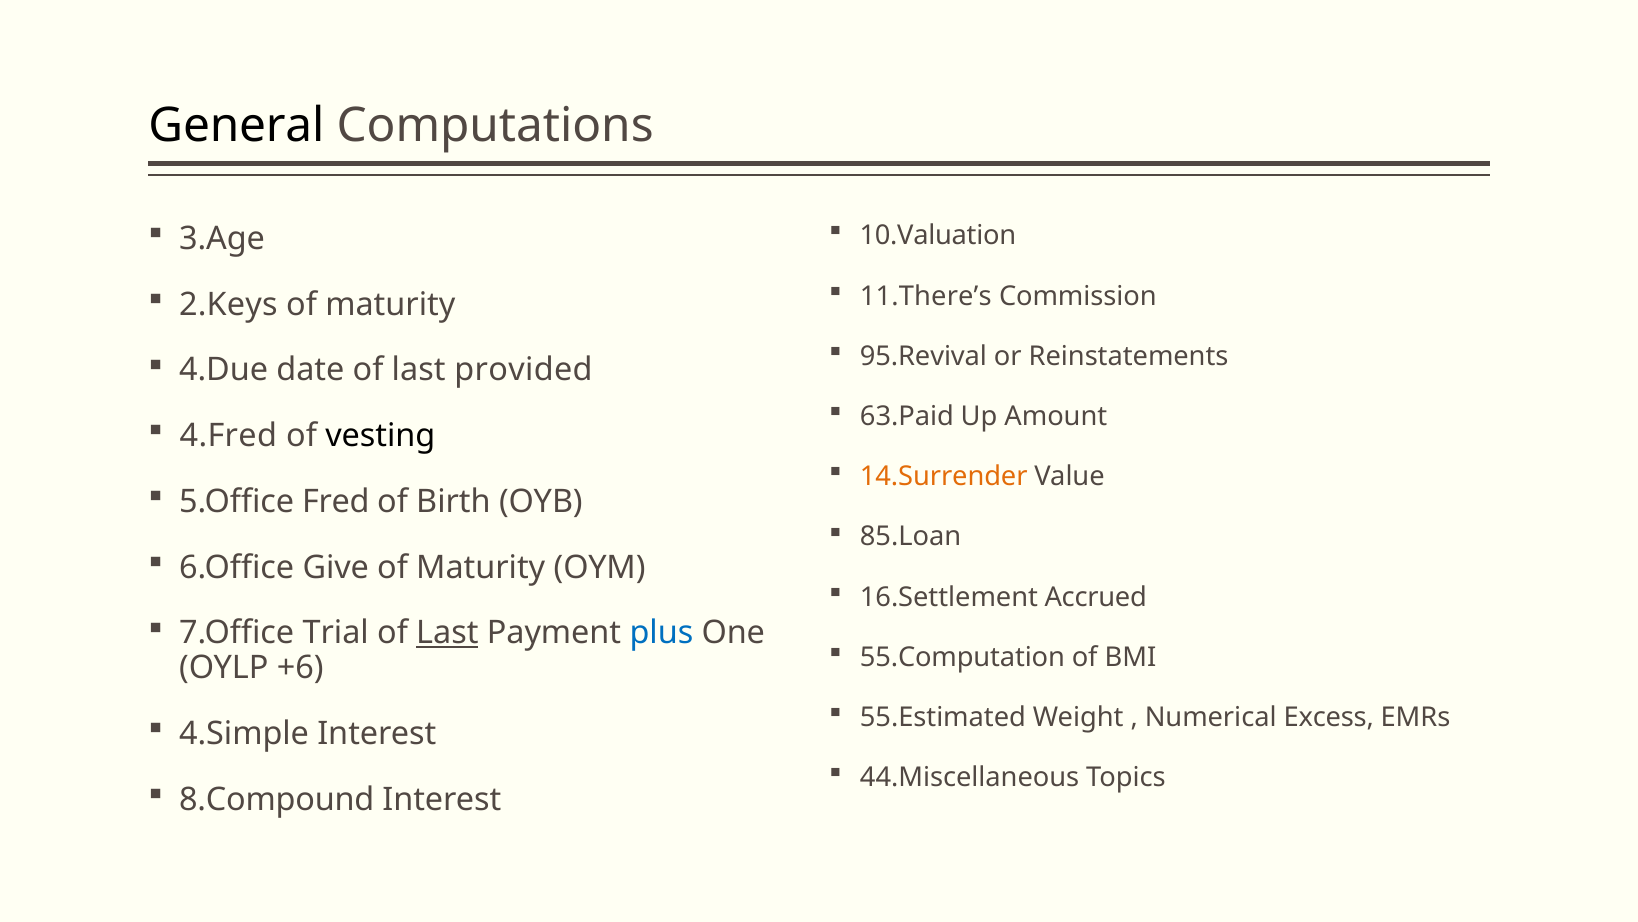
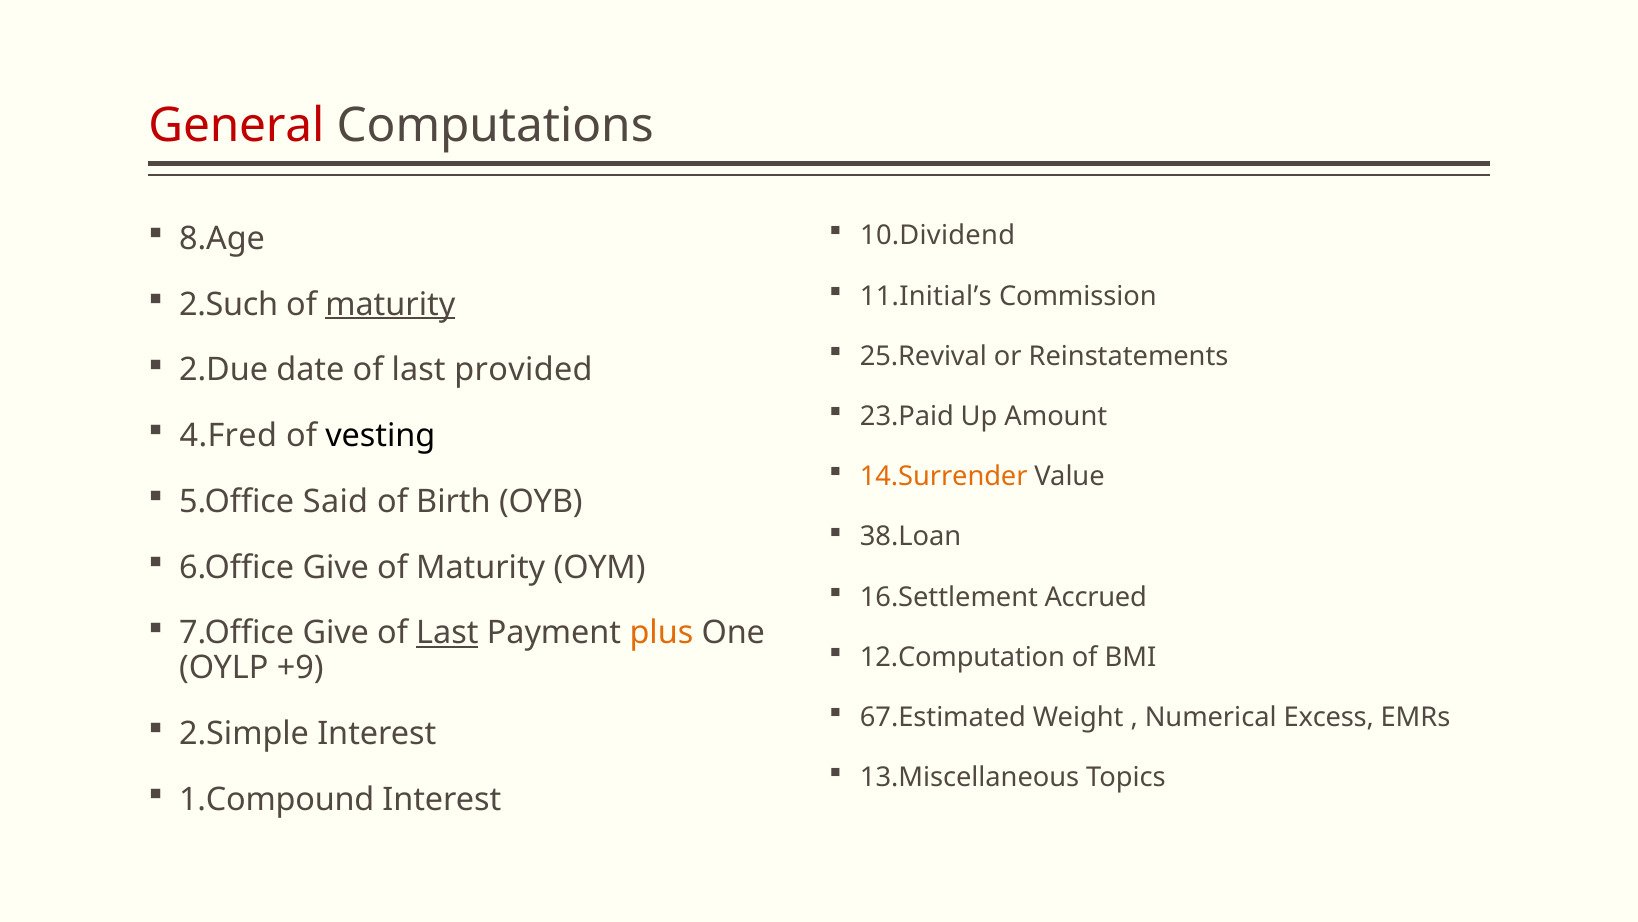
General colour: black -> red
10.Valuation: 10.Valuation -> 10.Dividend
3.Age: 3.Age -> 8.Age
11.There’s: 11.There’s -> 11.Initial’s
2.Keys: 2.Keys -> 2.Such
maturity at (390, 304) underline: none -> present
95.Revival: 95.Revival -> 25.Revival
4.Due: 4.Due -> 2.Due
63.Paid: 63.Paid -> 23.Paid
Fred: Fred -> Said
85.Loan: 85.Loan -> 38.Loan
7.Office Trial: Trial -> Give
plus colour: blue -> orange
55.Computation: 55.Computation -> 12.Computation
+6: +6 -> +9
55.Estimated: 55.Estimated -> 67.Estimated
4.Simple: 4.Simple -> 2.Simple
44.Miscellaneous: 44.Miscellaneous -> 13.Miscellaneous
8.Compound: 8.Compound -> 1.Compound
